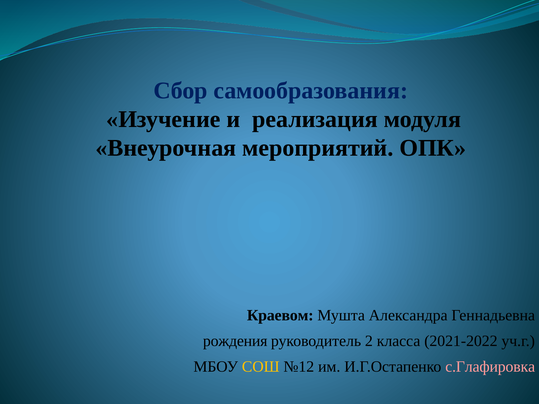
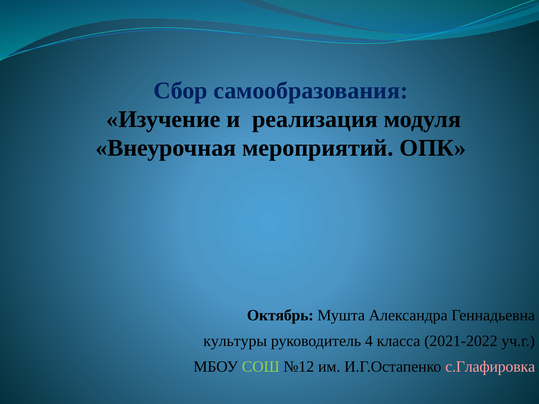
Краевом: Краевом -> Октябрь
рождения: рождения -> культуры
2: 2 -> 4
СОШ colour: yellow -> light green
